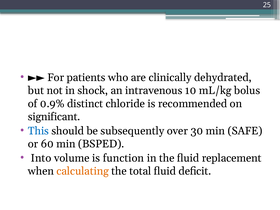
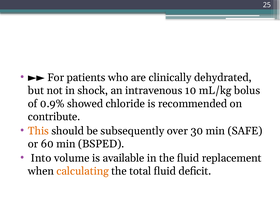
distinct: distinct -> showed
significant: significant -> contribute
This colour: blue -> orange
function: function -> available
